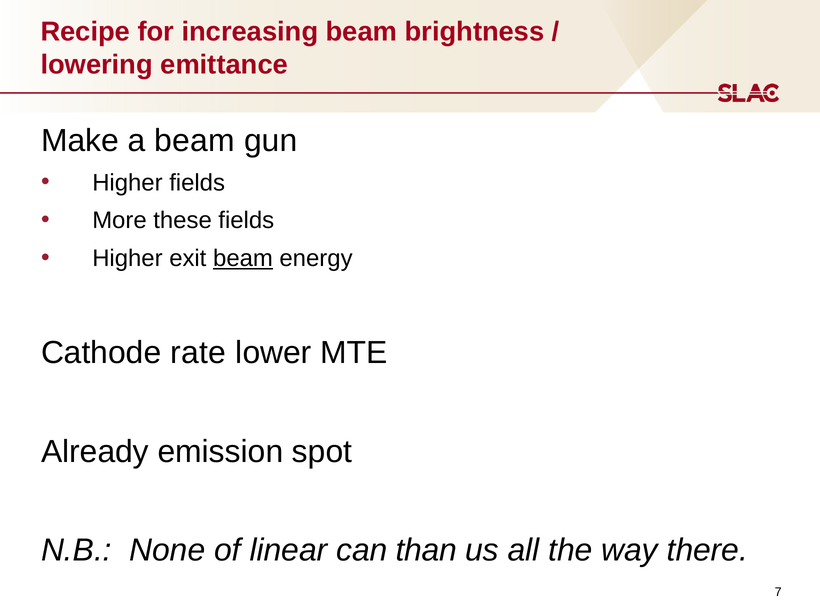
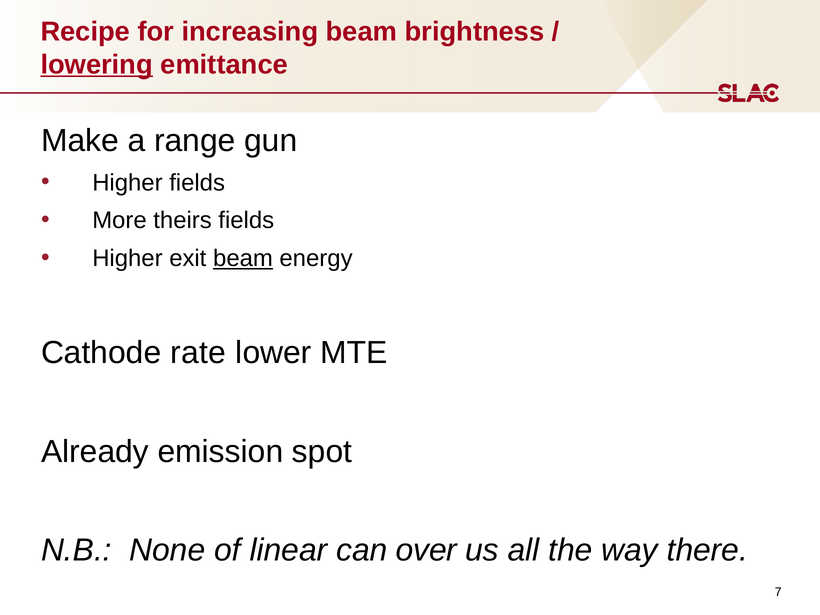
lowering underline: none -> present
a beam: beam -> range
these: these -> theirs
than: than -> over
